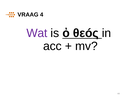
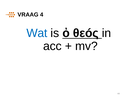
Wat colour: purple -> blue
